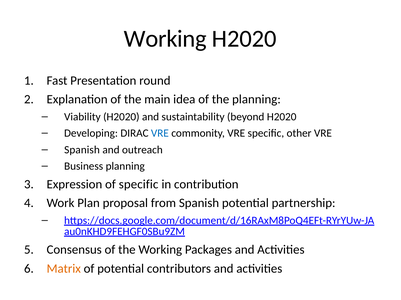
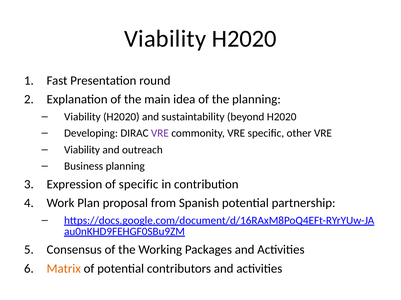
Working at (165, 39): Working -> Viability
VRE at (160, 134) colour: blue -> purple
Spanish at (82, 150): Spanish -> Viability
